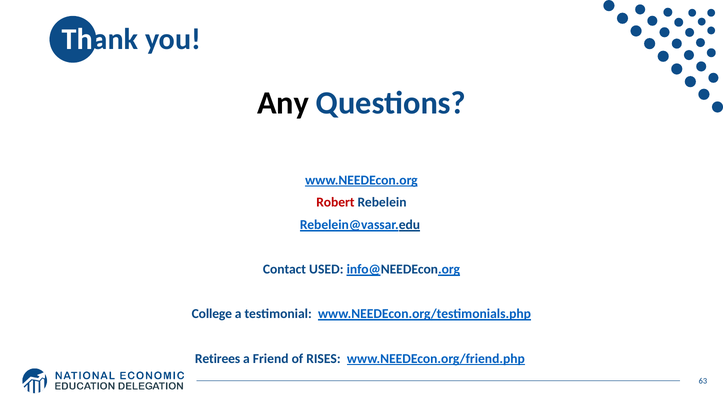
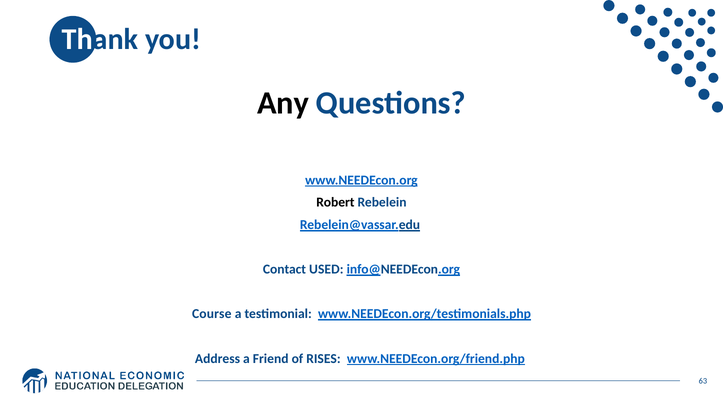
Robert colour: red -> black
College: College -> Course
Retirees: Retirees -> Address
